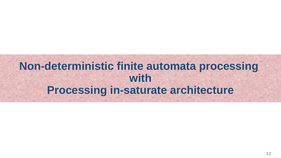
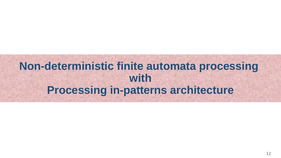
in-saturate: in-saturate -> in-patterns
